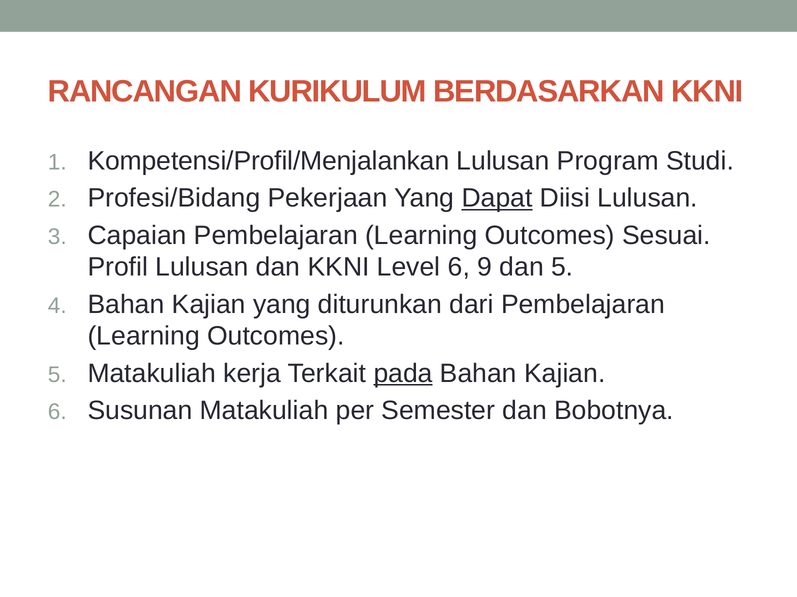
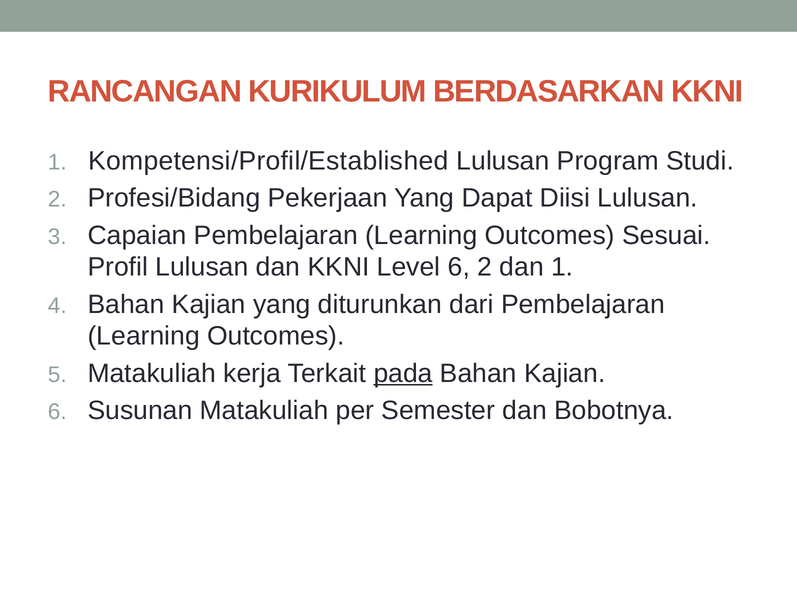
Kompetensi/Profil/Menjalankan: Kompetensi/Profil/Menjalankan -> Kompetensi/Profil/Established
Dapat underline: present -> none
6 9: 9 -> 2
dan 5: 5 -> 1
